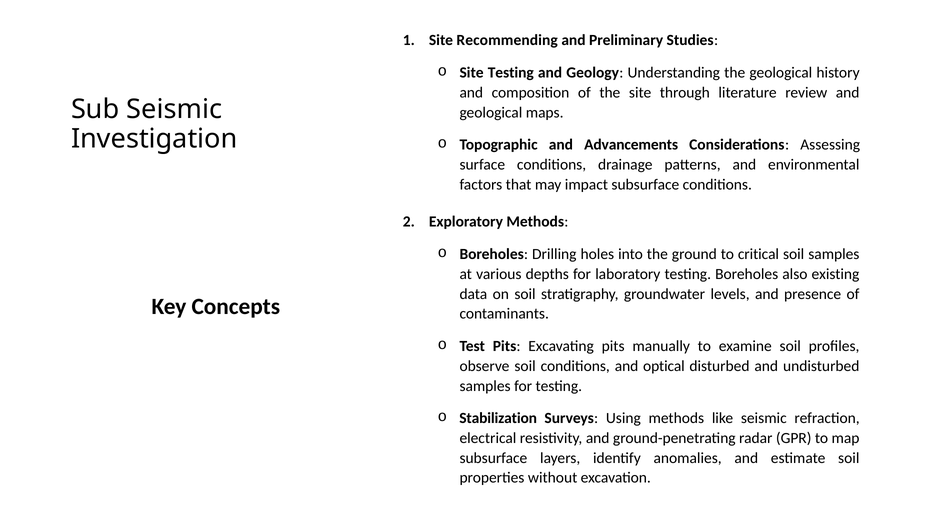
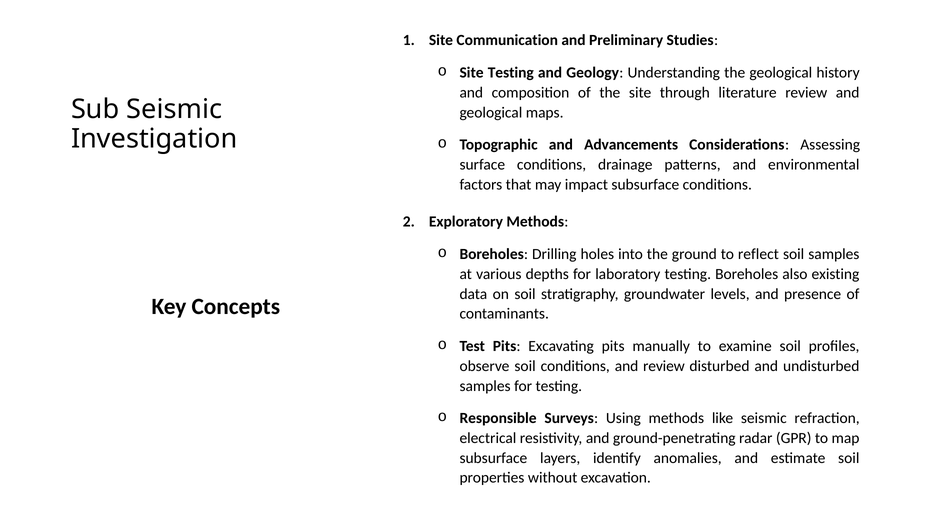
Recommending: Recommending -> Communication
critical: critical -> reflect
and optical: optical -> review
Stabilization: Stabilization -> Responsible
